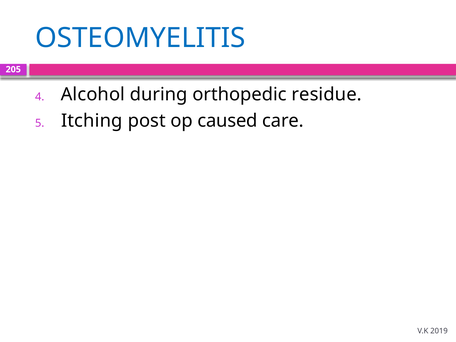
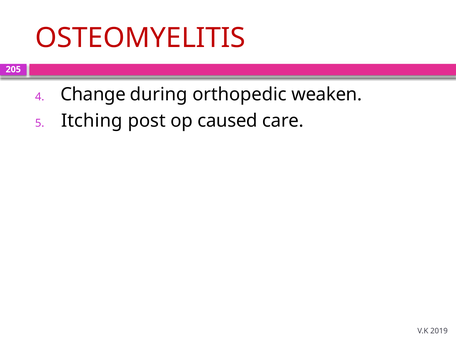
OSTEOMYELITIS colour: blue -> red
Alcohol: Alcohol -> Change
residue: residue -> weaken
